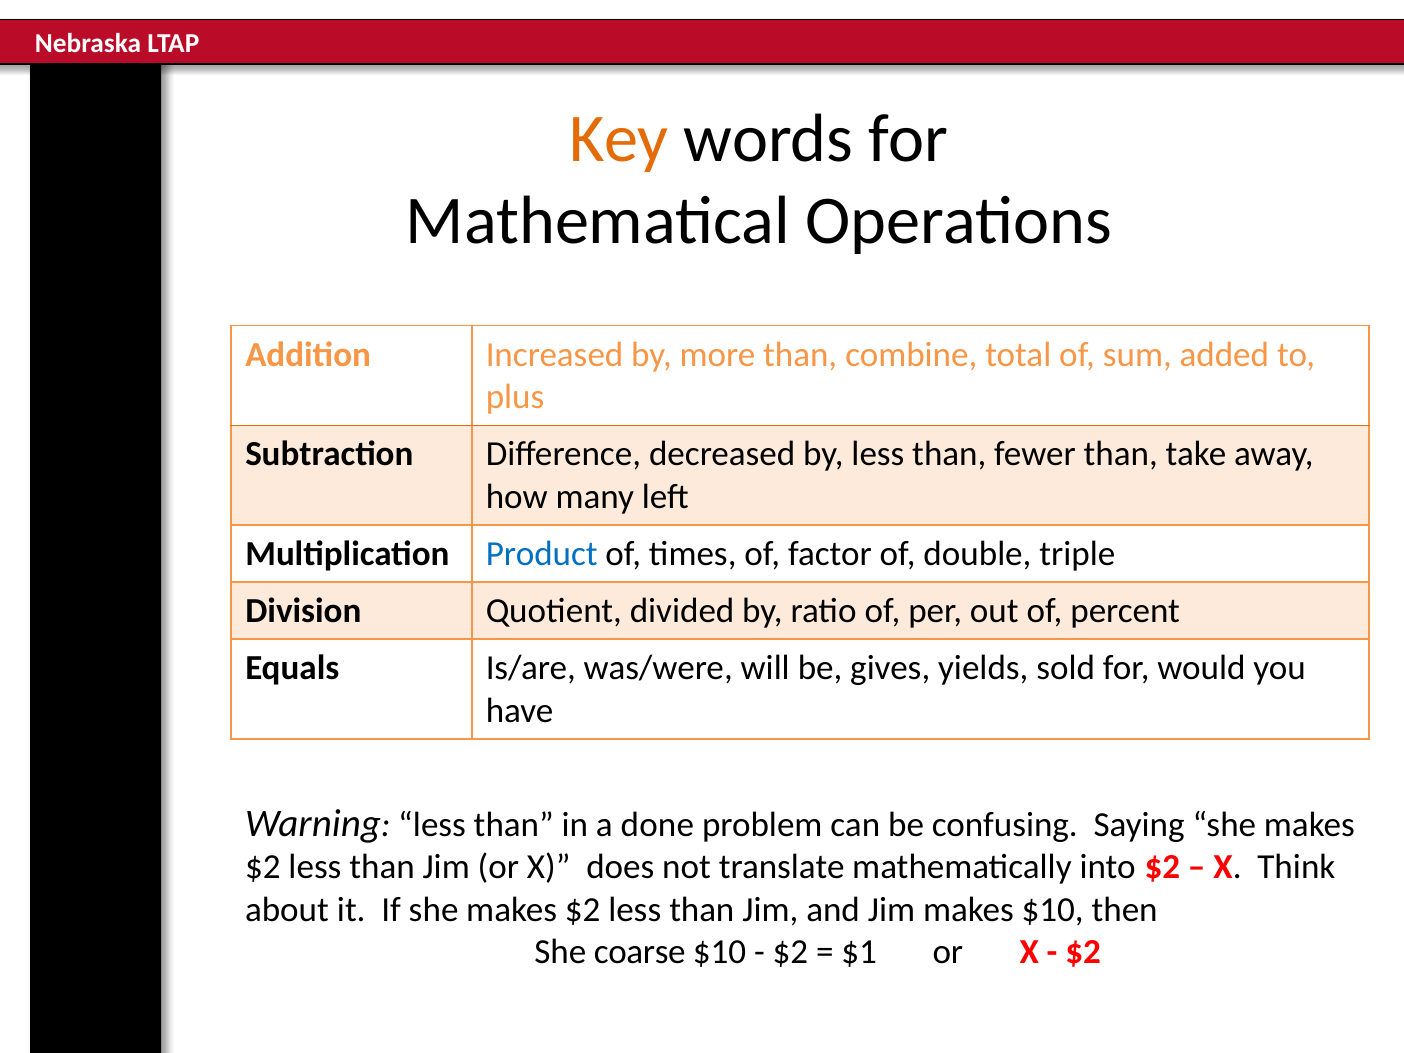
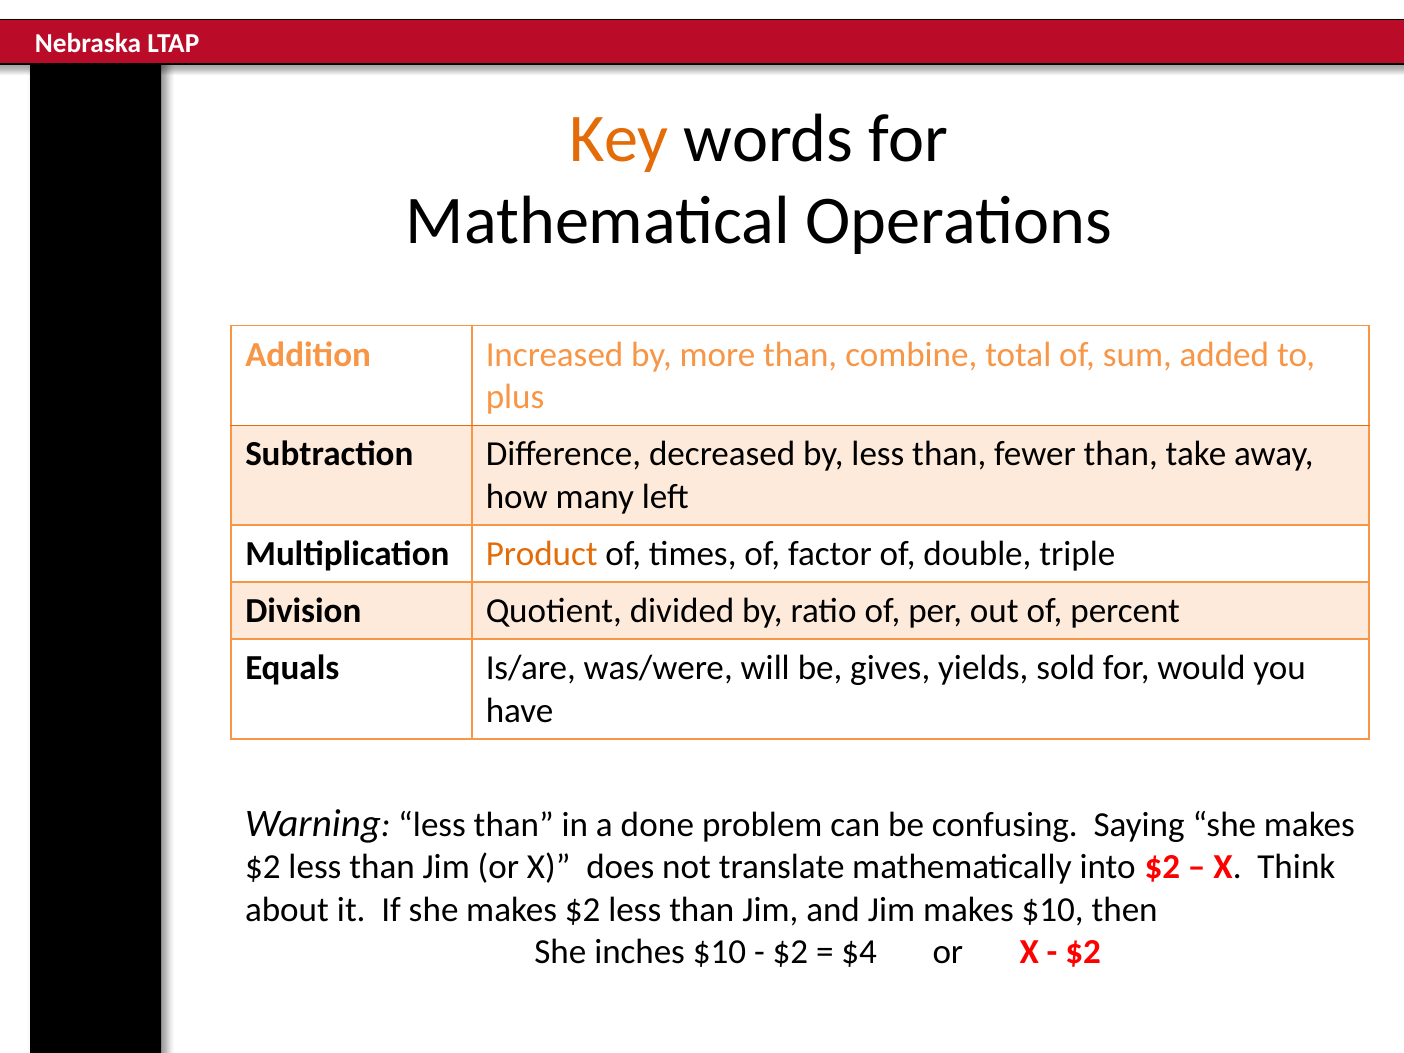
Product colour: blue -> orange
coarse: coarse -> inches
$1: $1 -> $4
